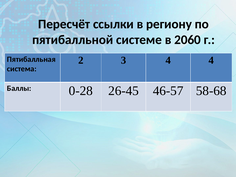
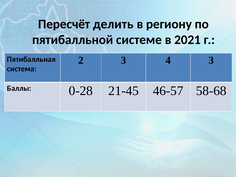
ссылки: ссылки -> делить
2060: 2060 -> 2021
4 4: 4 -> 3
26-45: 26-45 -> 21-45
